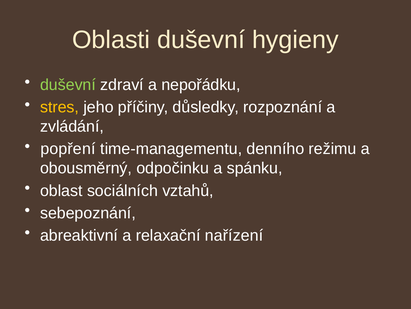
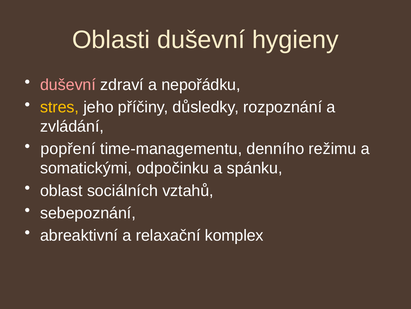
duševní at (68, 85) colour: light green -> pink
obousměrný: obousměrný -> somatickými
nařízení: nařízení -> komplex
